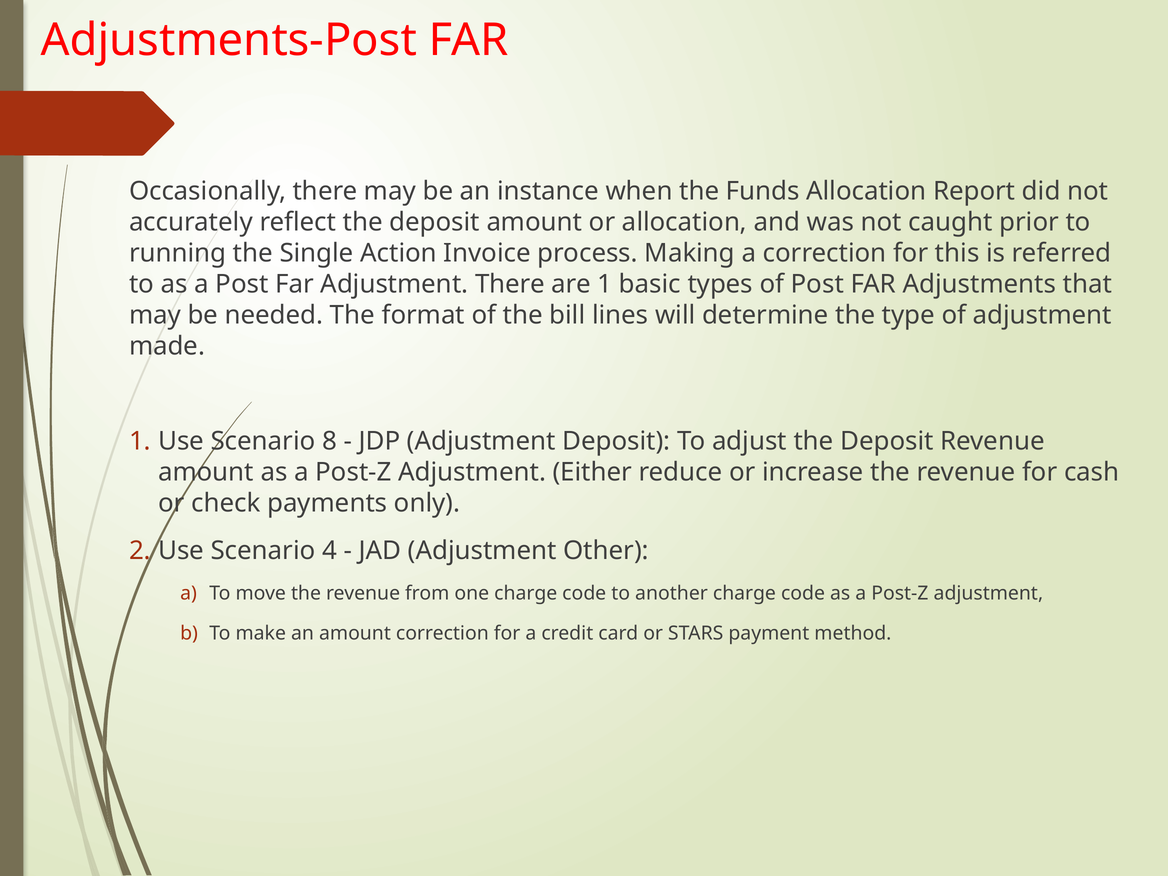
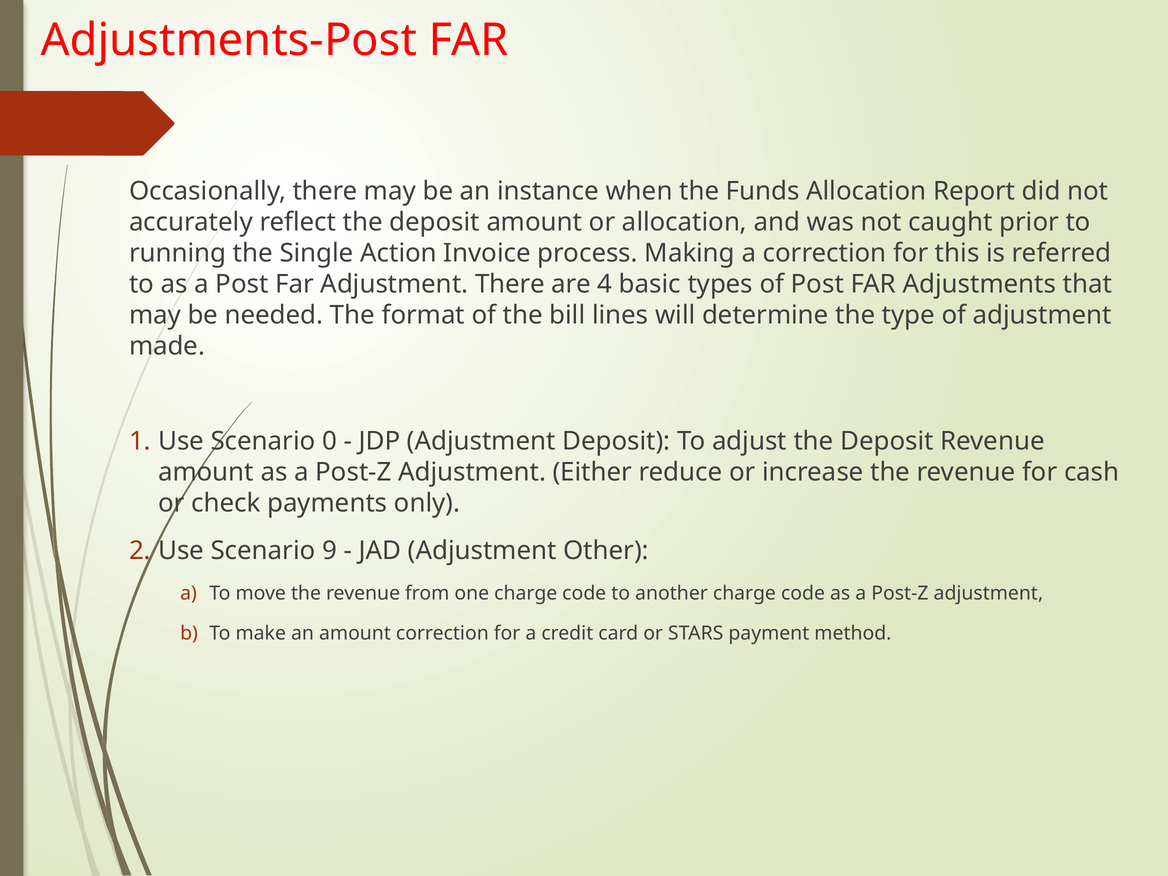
are 1: 1 -> 4
8: 8 -> 0
4: 4 -> 9
